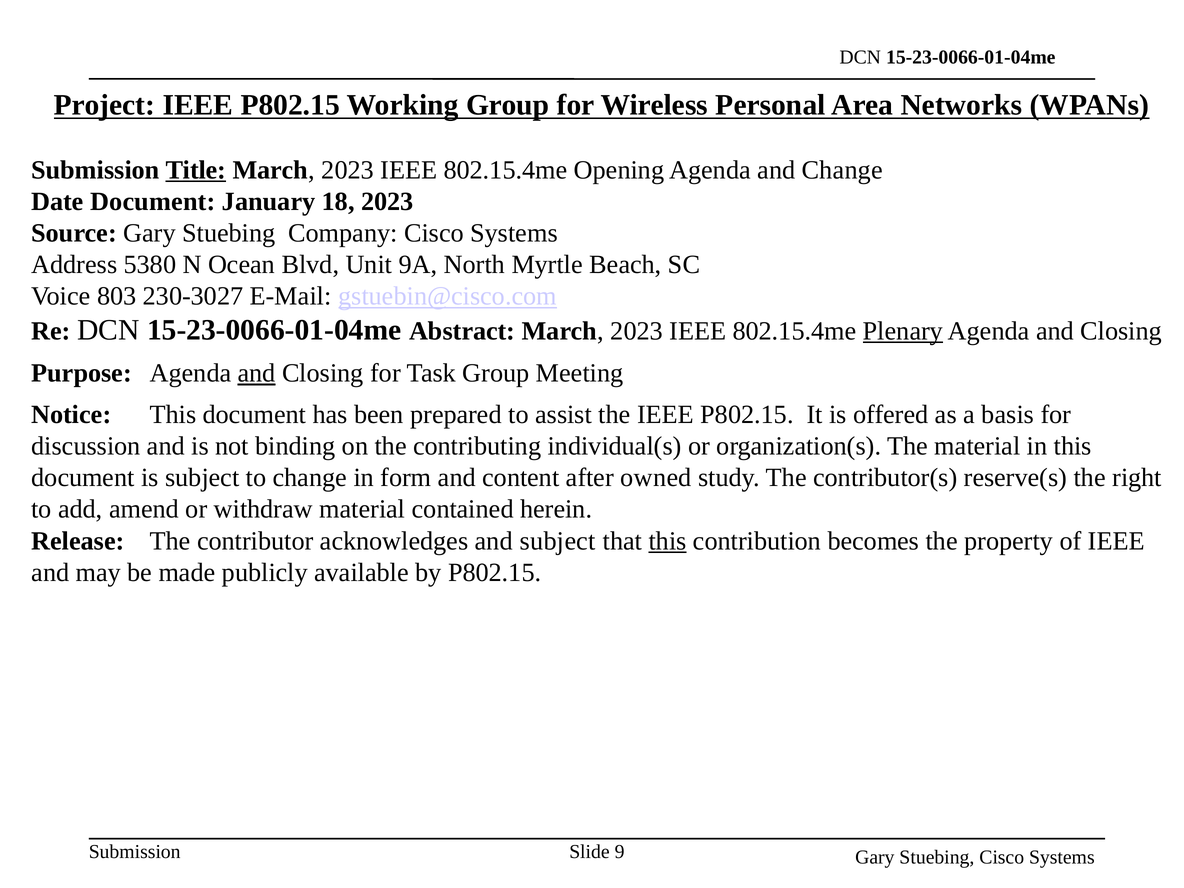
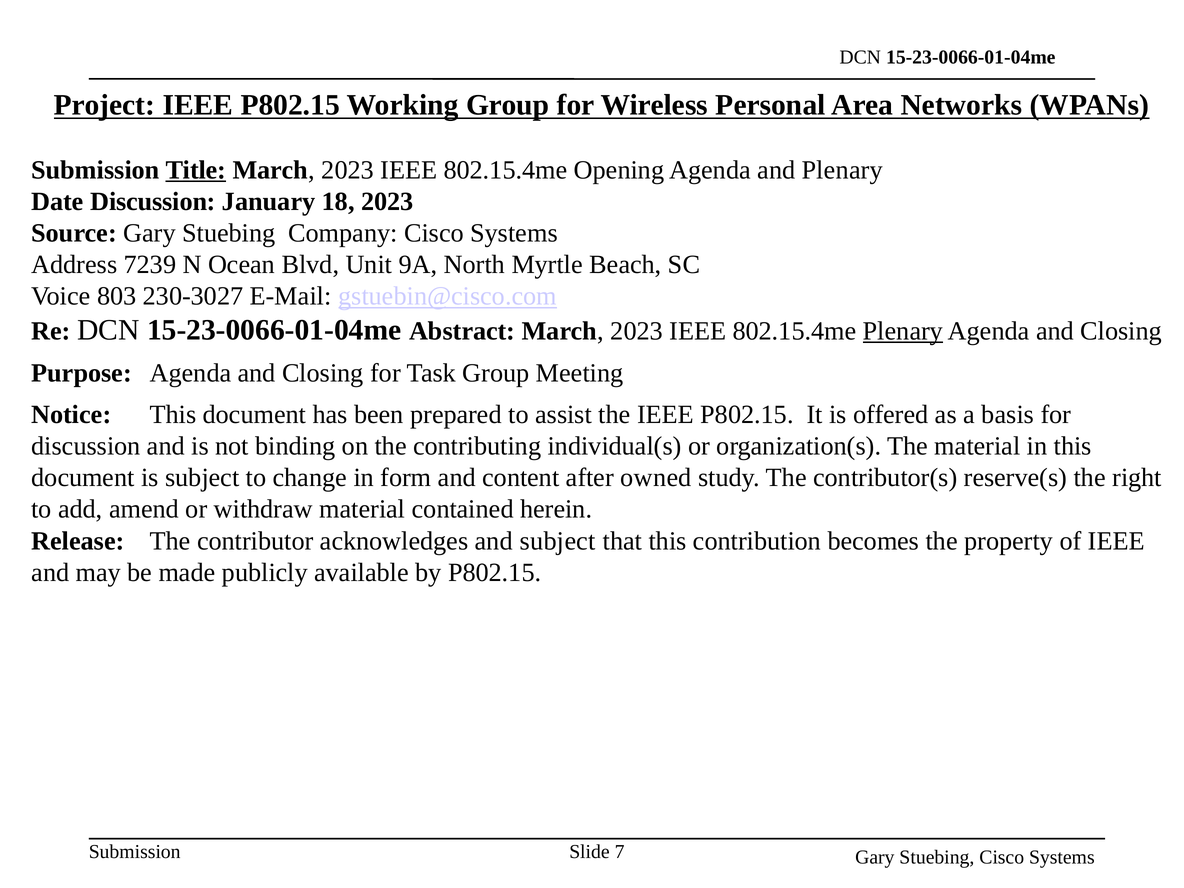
and Change: Change -> Plenary
Date Document: Document -> Discussion
5380: 5380 -> 7239
and at (257, 373) underline: present -> none
this at (668, 541) underline: present -> none
9: 9 -> 7
